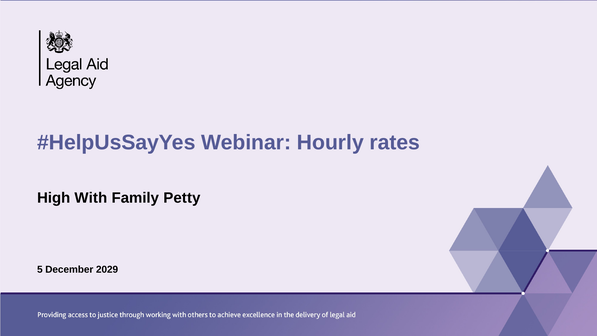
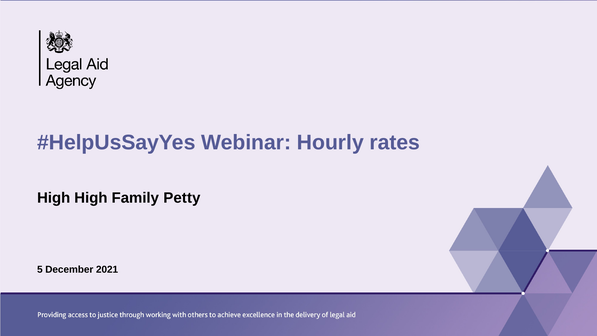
High With: With -> High
2029: 2029 -> 2021
